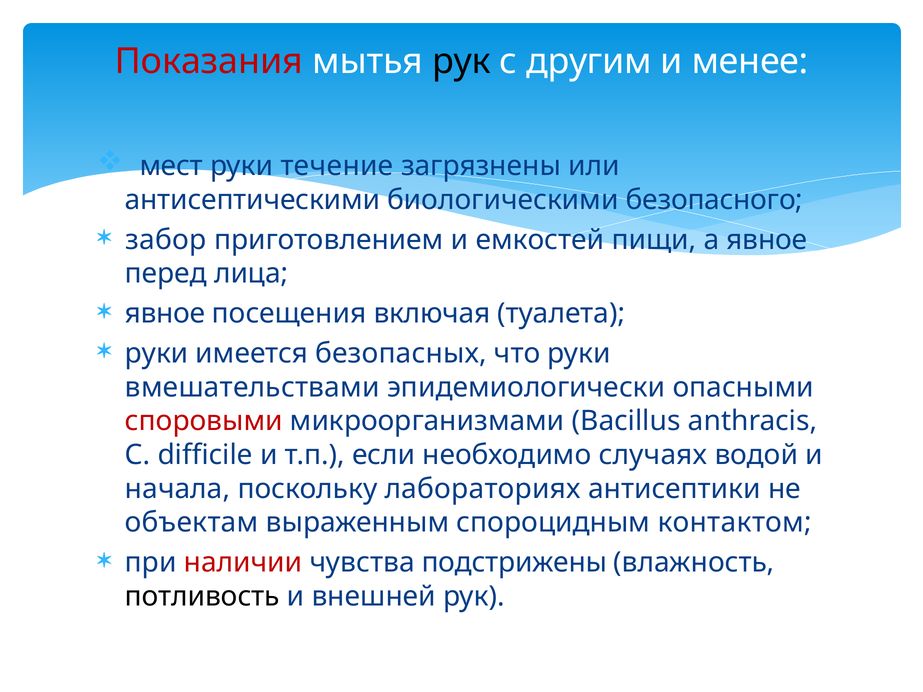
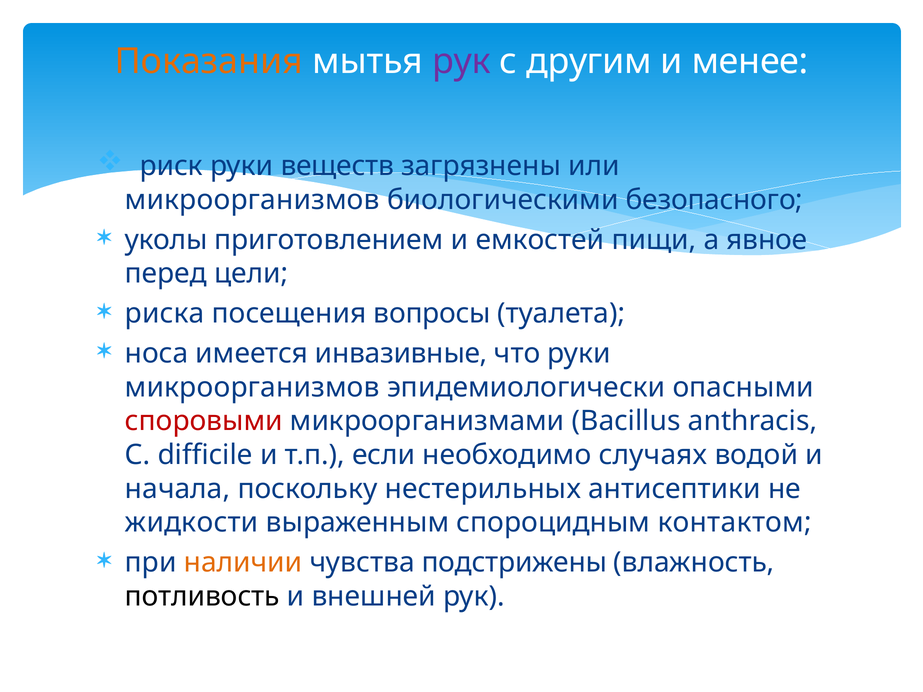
Показания colour: red -> orange
рук at (461, 61) colour: black -> purple
мест: мест -> риск
течение: течение -> веществ
антисептическими at (252, 200): антисептическими -> микроорганизмов
забор: забор -> уколы
лица: лица -> цели
явное at (165, 314): явное -> риска
включая: включая -> вопросы
руки at (157, 354): руки -> носа
безопасных: безопасных -> инвазивные
вмешательствами at (252, 388): вмешательствами -> микроорганизмов
лабораториях: лабораториях -> нестерильных
объектам: объектам -> жидкости
наличии colour: red -> orange
